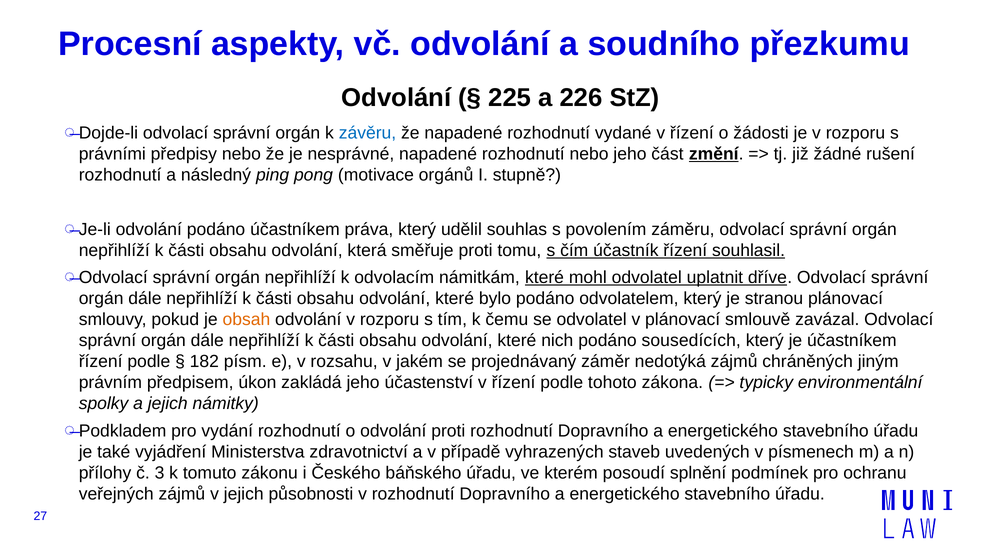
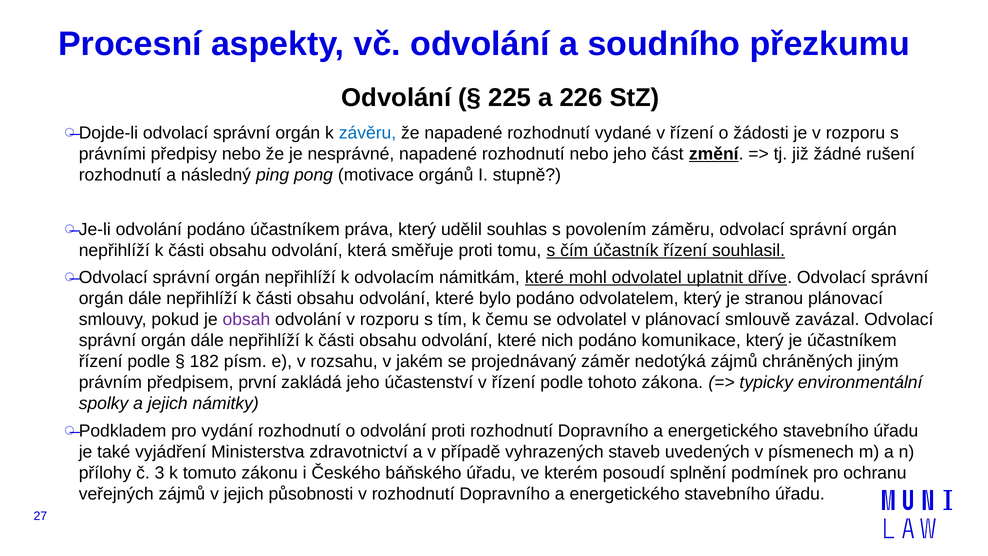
obsah colour: orange -> purple
sousedících: sousedících -> komunikace
úkon: úkon -> první
